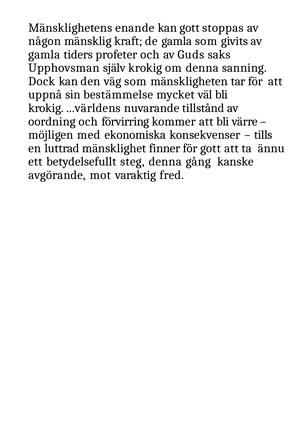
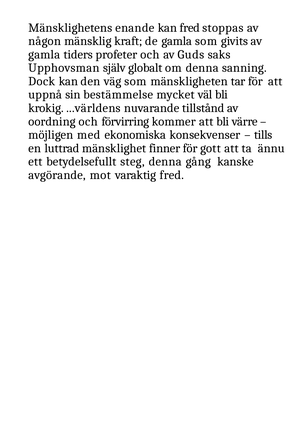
kan gott: gott -> fred
själv krokig: krokig -> globalt
